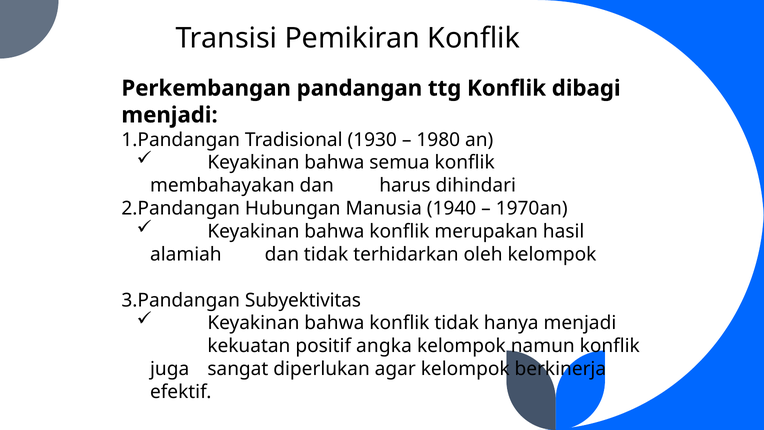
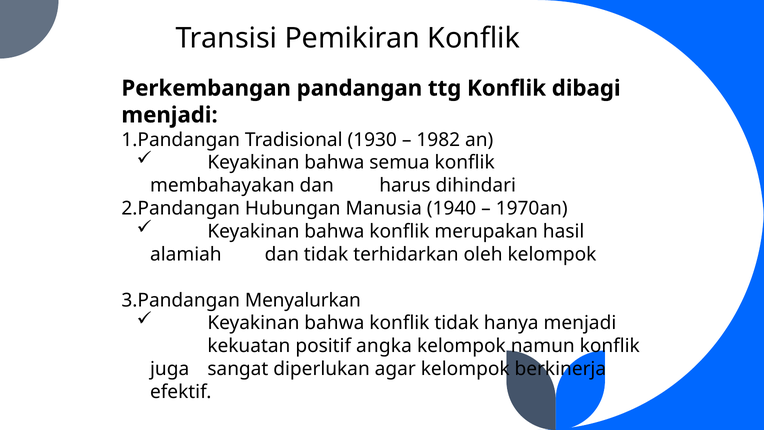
1980: 1980 -> 1982
Subyektivitas: Subyektivitas -> Menyalurkan
